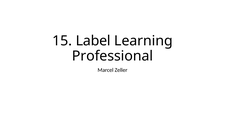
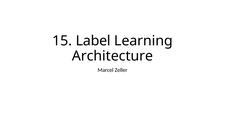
Professional: Professional -> Architecture
